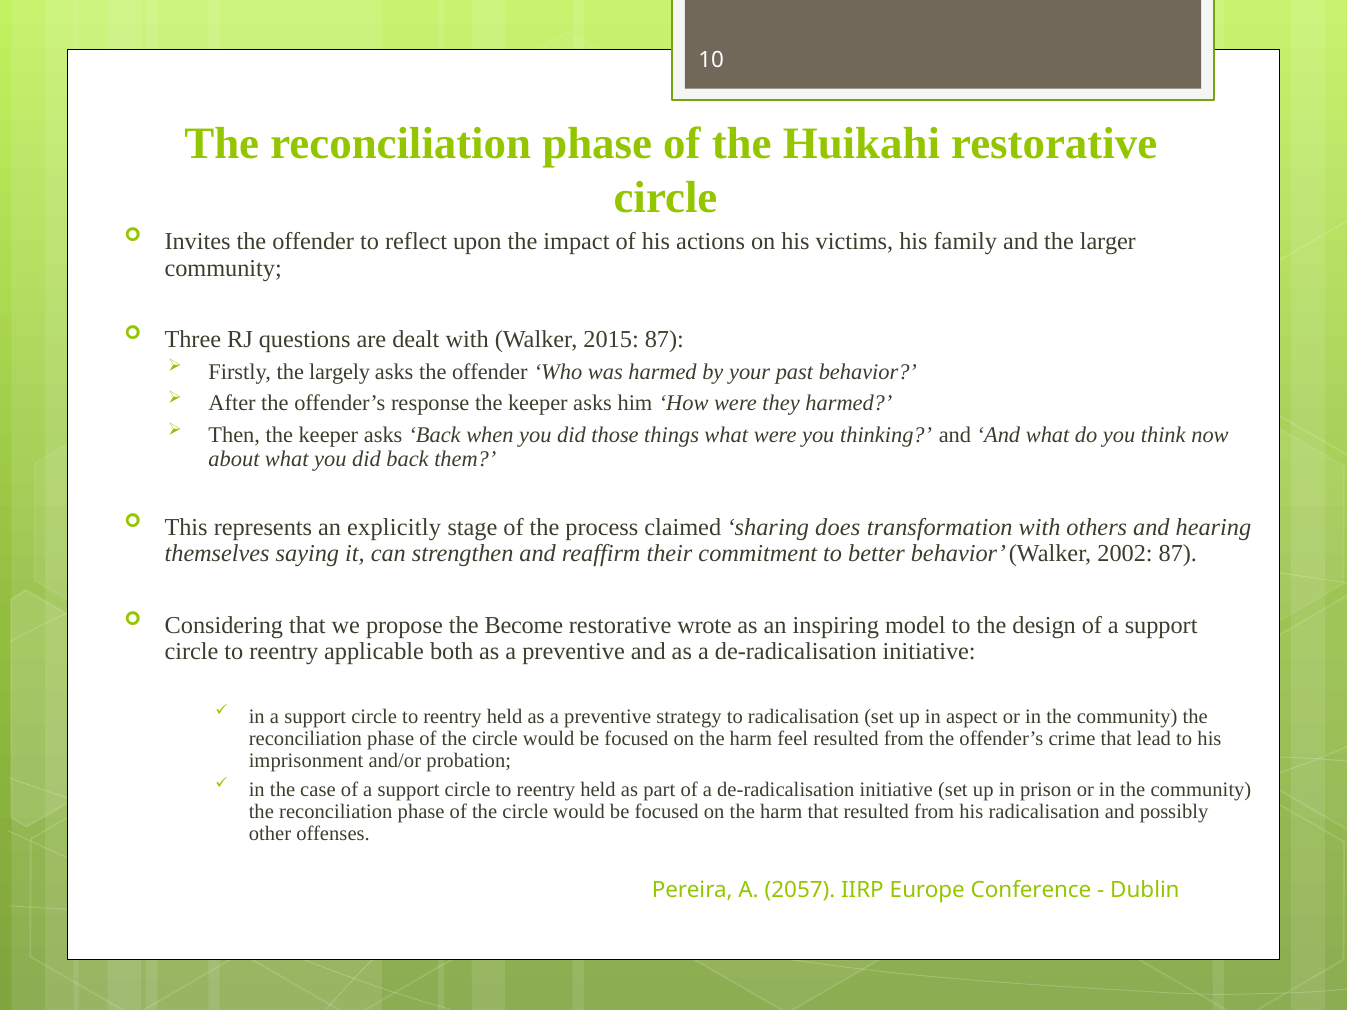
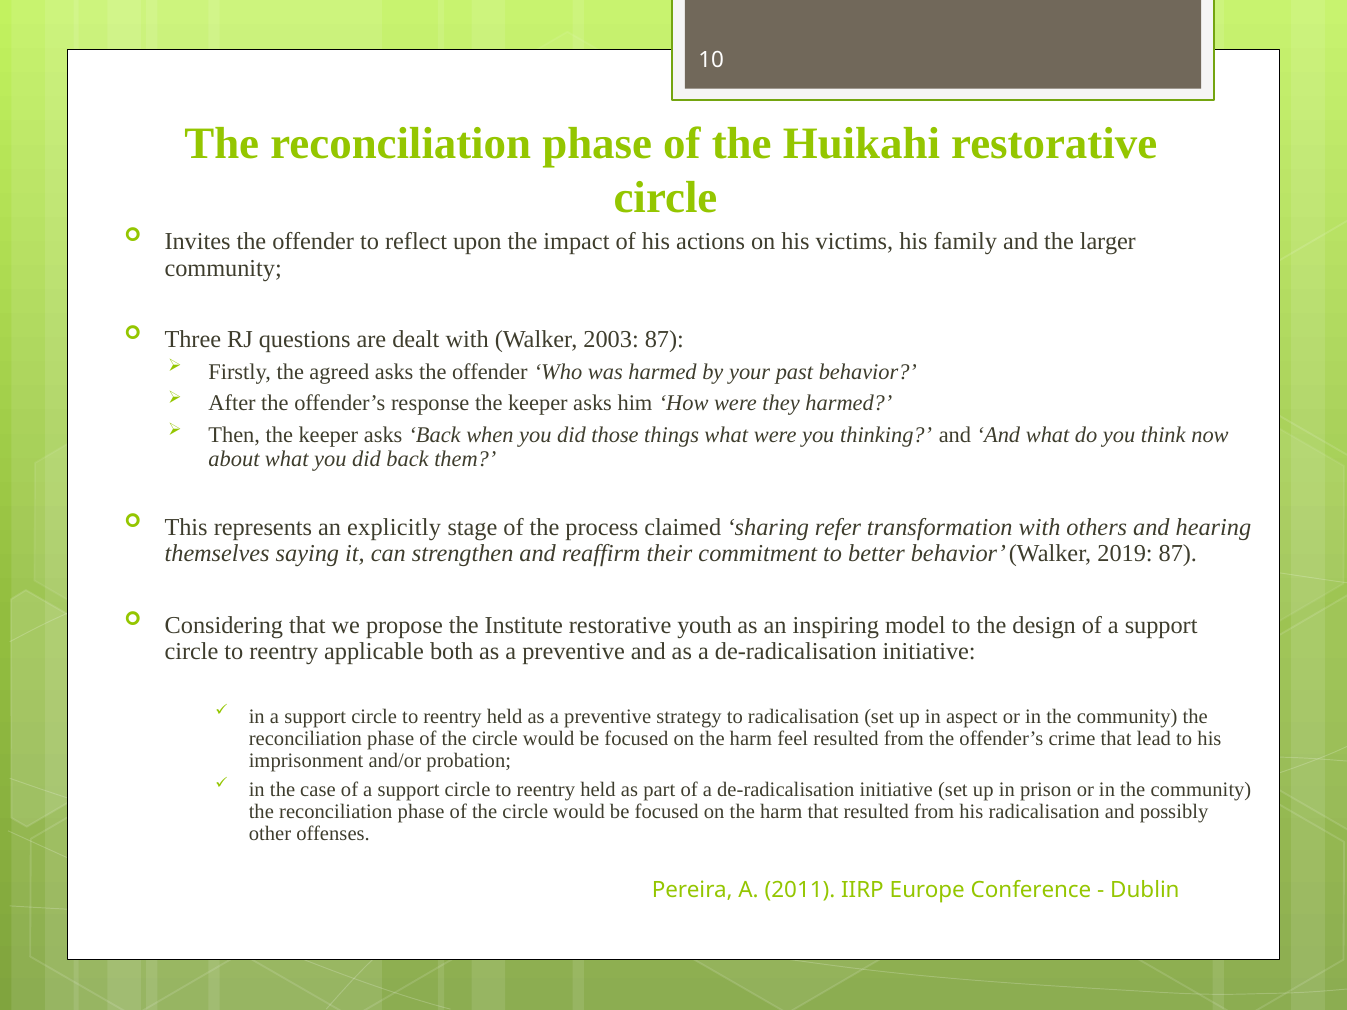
2015: 2015 -> 2003
largely: largely -> agreed
does: does -> refer
2002: 2002 -> 2019
Become: Become -> Institute
wrote: wrote -> youth
2057: 2057 -> 2011
